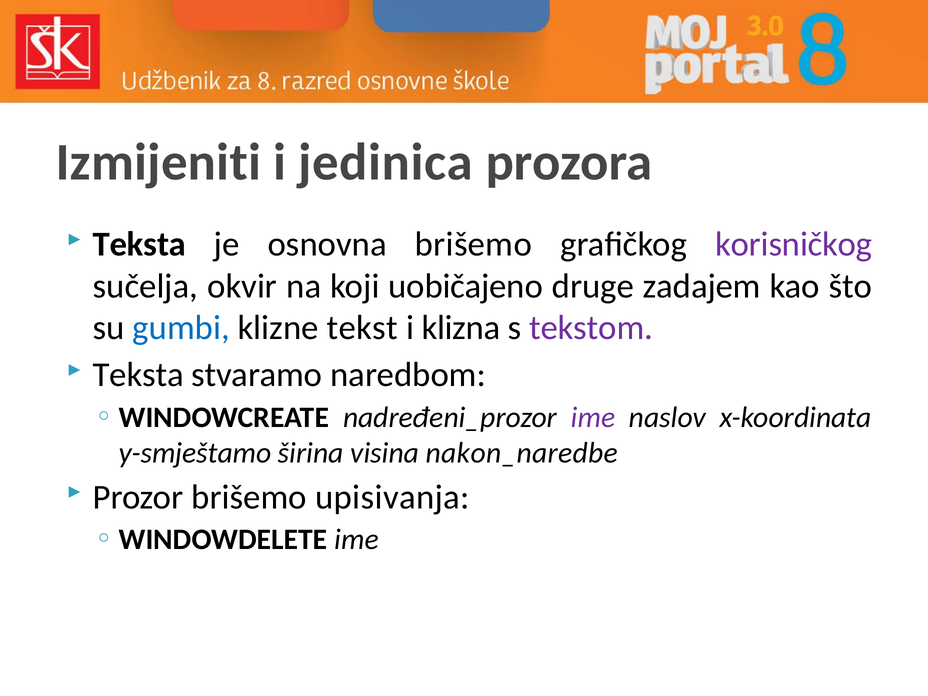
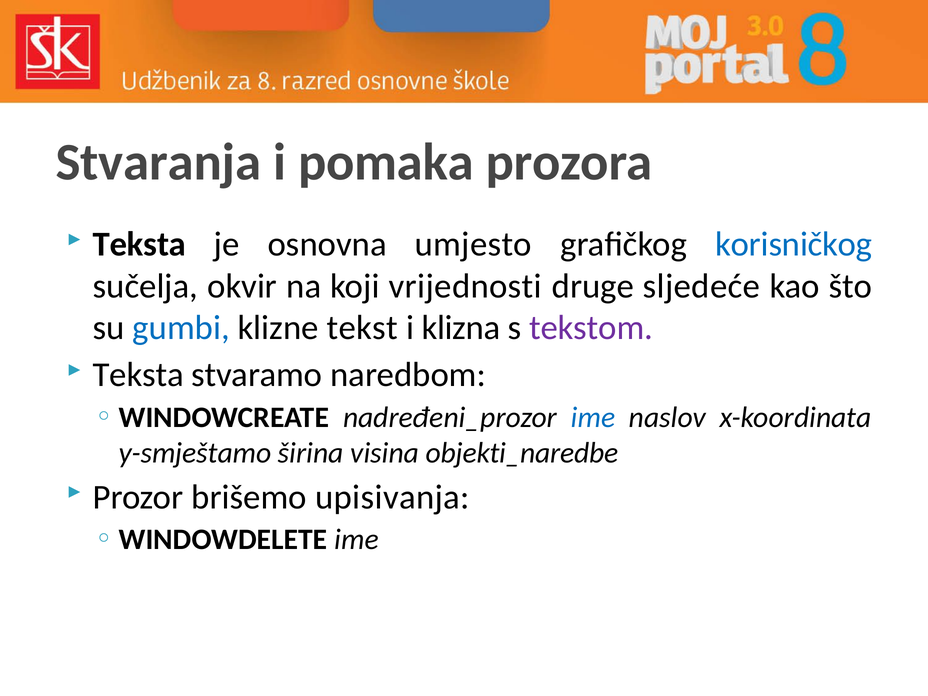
Izmijeniti: Izmijeniti -> Stvaranja
jedinica: jedinica -> pomaka
osnovna brišemo: brišemo -> umjesto
korisničkog colour: purple -> blue
uobičajeno: uobičajeno -> vrijednosti
zadajem: zadajem -> sljedeće
ime at (593, 417) colour: purple -> blue
nakon_naredbe: nakon_naredbe -> objekti_naredbe
